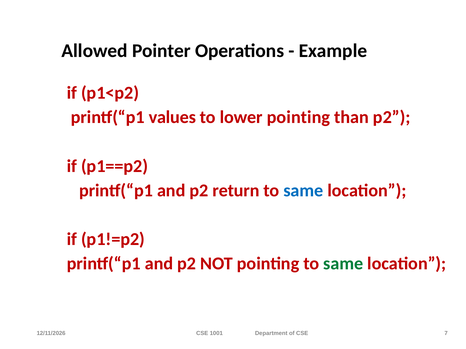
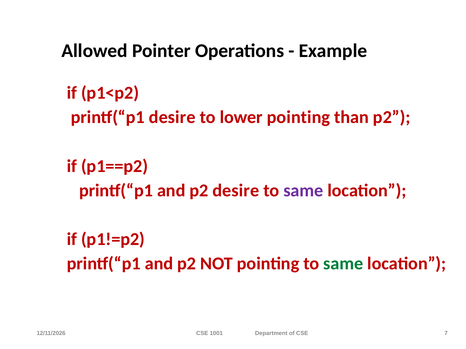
printf(“p1 values: values -> desire
p2 return: return -> desire
same at (303, 191) colour: blue -> purple
